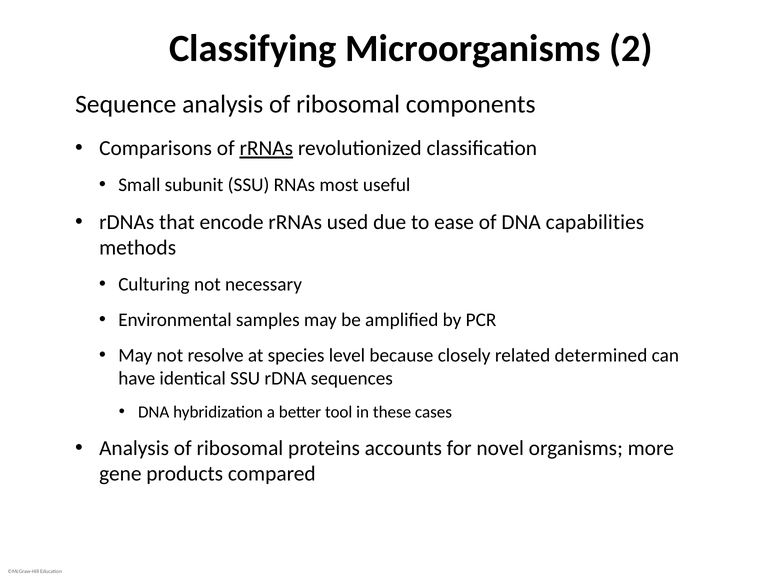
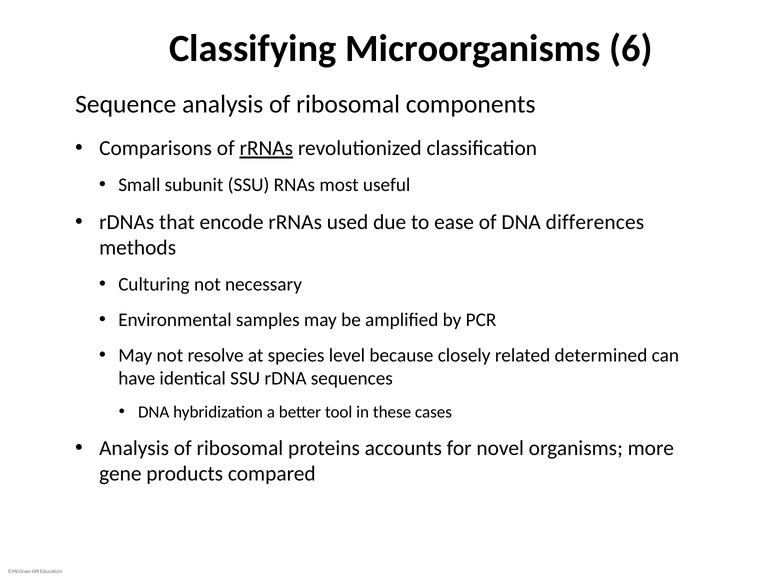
2: 2 -> 6
capabilities: capabilities -> differences
